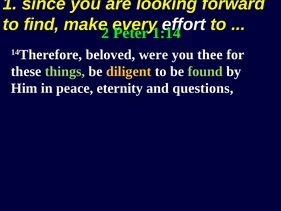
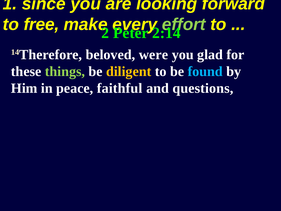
find: find -> free
effort colour: white -> light green
1:14: 1:14 -> 2:14
thee: thee -> glad
found colour: light green -> light blue
eternity: eternity -> faithful
